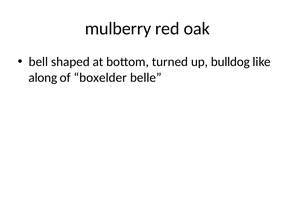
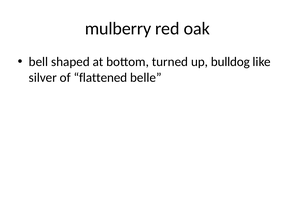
along: along -> silver
boxelder: boxelder -> flattened
